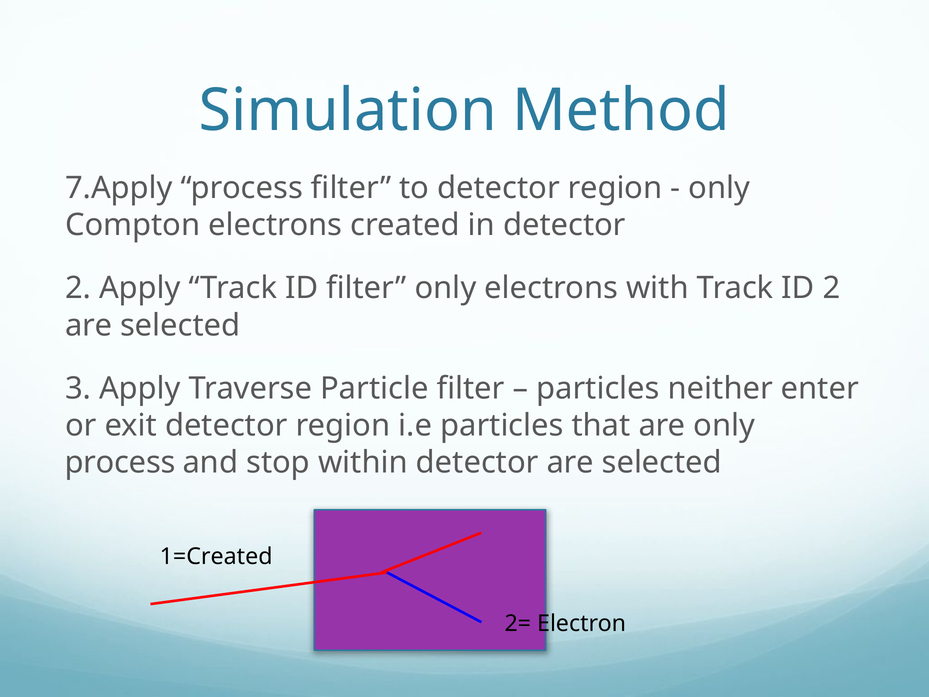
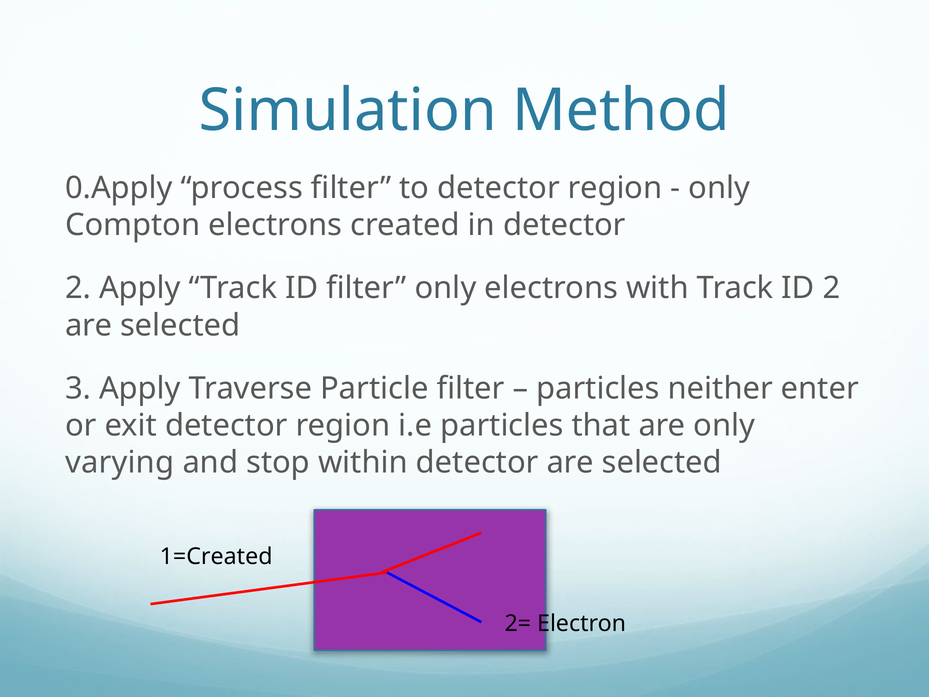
7.Apply: 7.Apply -> 0.Apply
process at (120, 463): process -> varying
